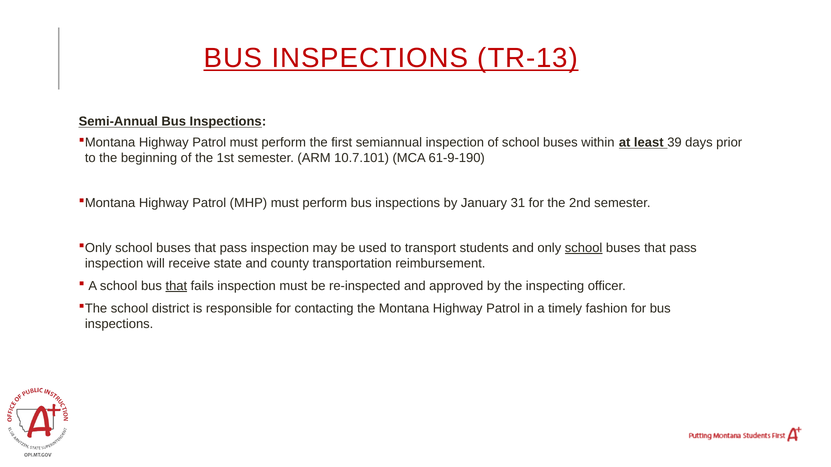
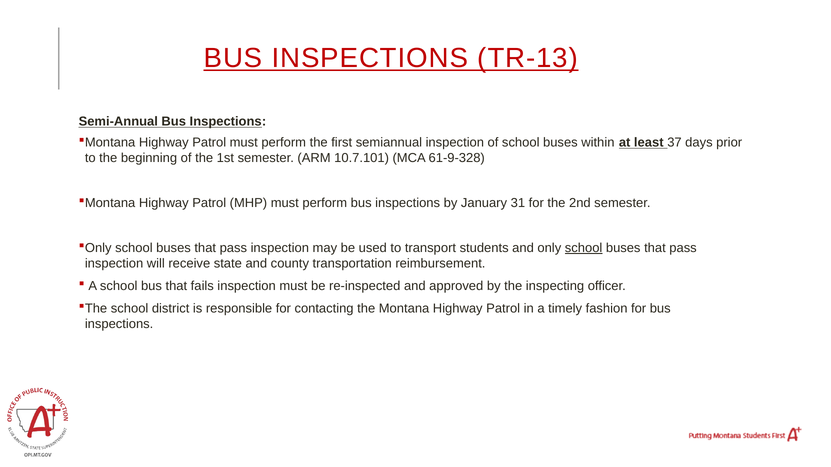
39: 39 -> 37
61-9-190: 61-9-190 -> 61-9-328
that at (176, 286) underline: present -> none
